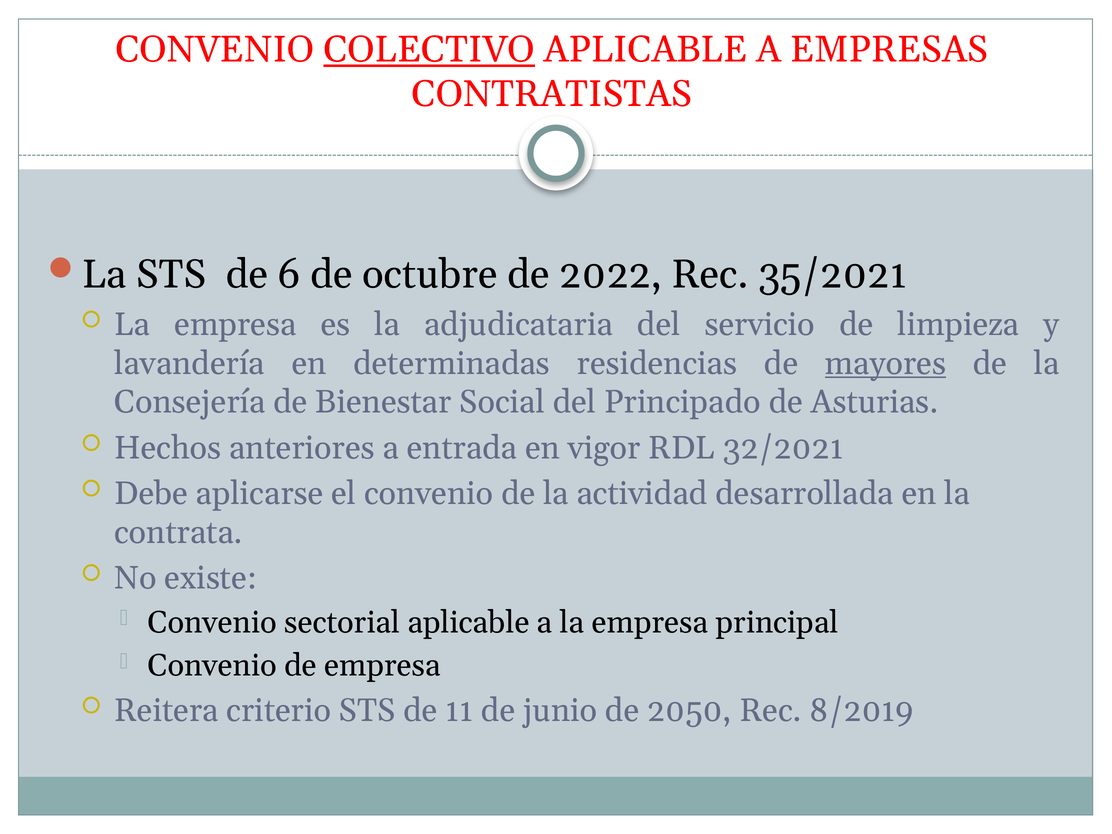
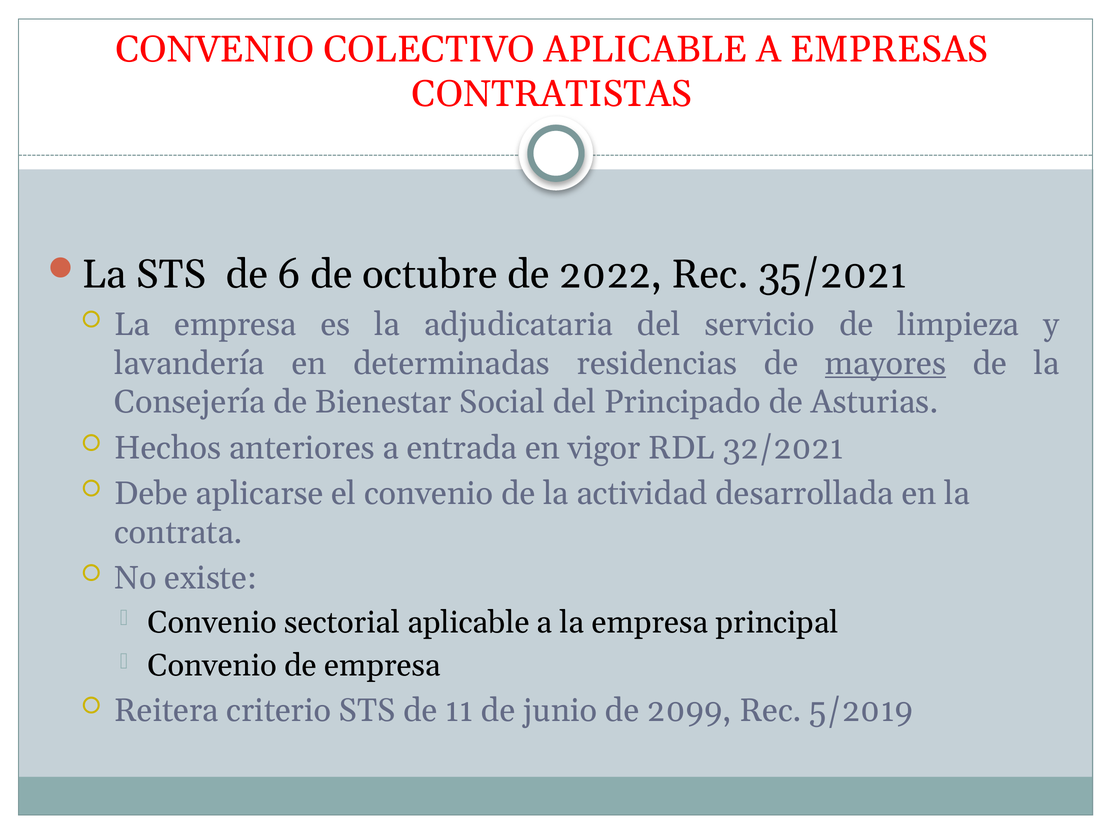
COLECTIVO underline: present -> none
2050: 2050 -> 2099
8/2019: 8/2019 -> 5/2019
